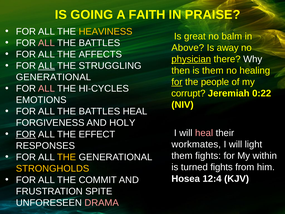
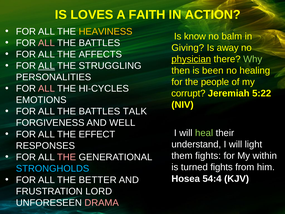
GOING: GOING -> LOVES
PRAISE: PRAISE -> ACTION
great: great -> know
Above: Above -> Giving
Why colour: white -> light green
is them: them -> been
GENERATIONAL at (53, 77): GENERATIONAL -> PERSONALITIES
for at (177, 82) underline: present -> none
0:22: 0:22 -> 5:22
BATTLES HEAL: HEAL -> TALK
HOLY: HOLY -> WELL
heal at (204, 133) colour: pink -> light green
FOR at (26, 134) underline: present -> none
workmates: workmates -> understand
THE at (67, 157) colour: yellow -> pink
STRONGHOLDS colour: yellow -> light blue
12:4: 12:4 -> 54:4
COMMIT: COMMIT -> BETTER
SPITE: SPITE -> LORD
